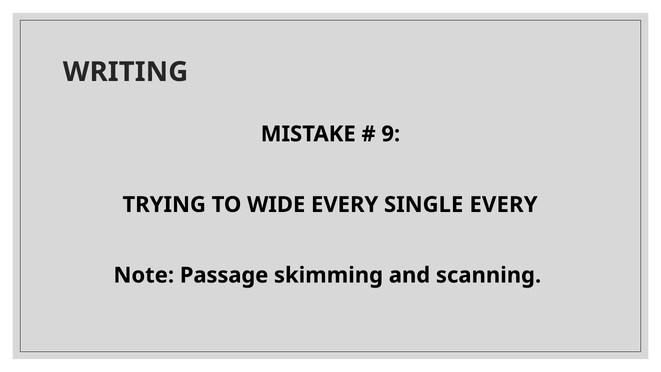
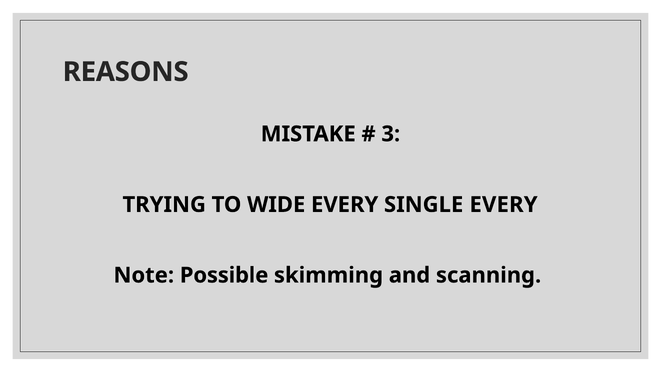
WRITING: WRITING -> REASONS
9: 9 -> 3
Passage: Passage -> Possible
